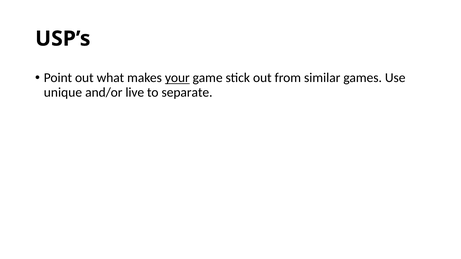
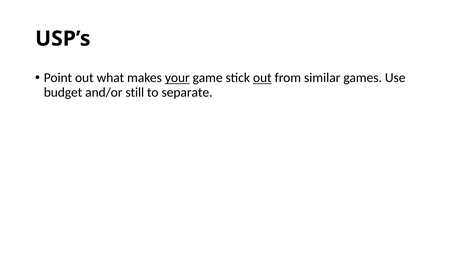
out at (262, 78) underline: none -> present
unique: unique -> budget
live: live -> still
